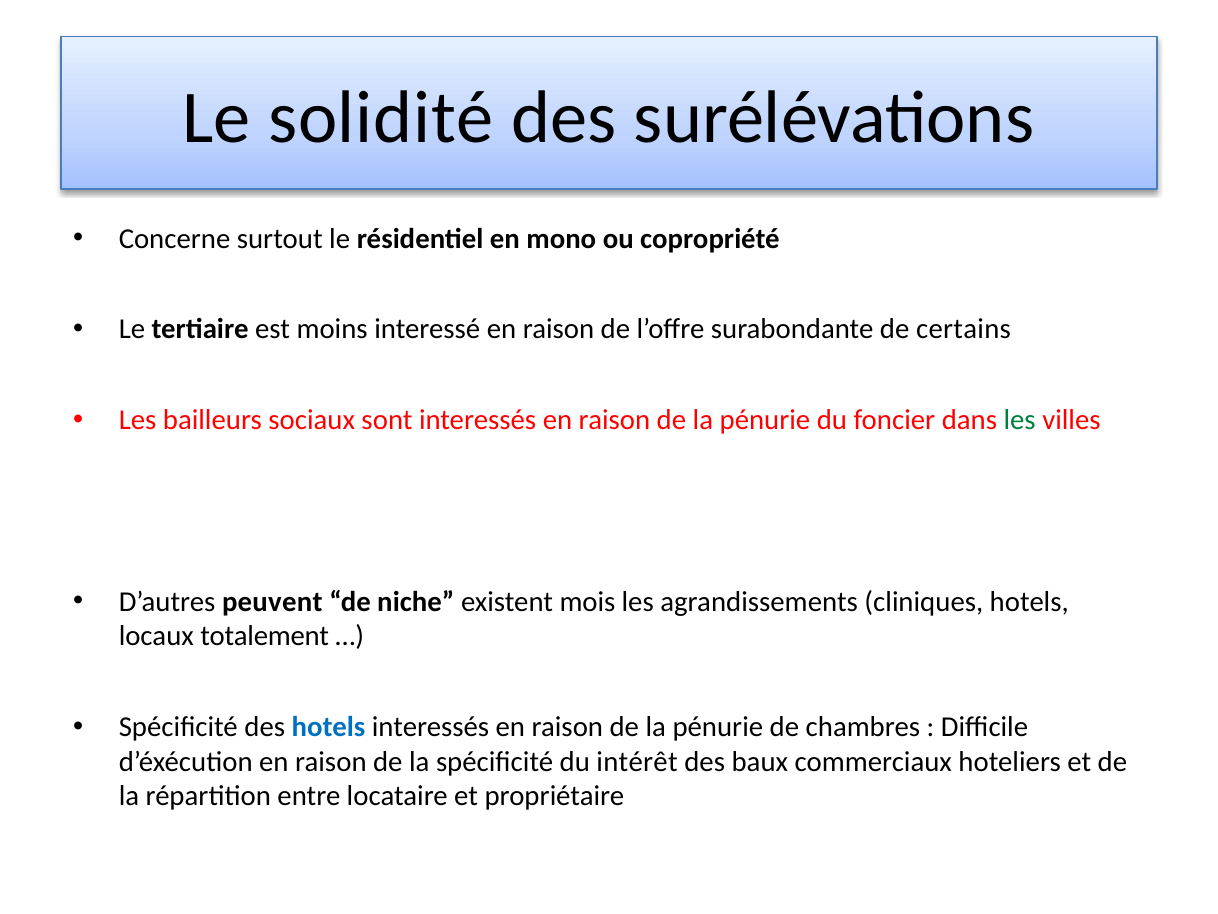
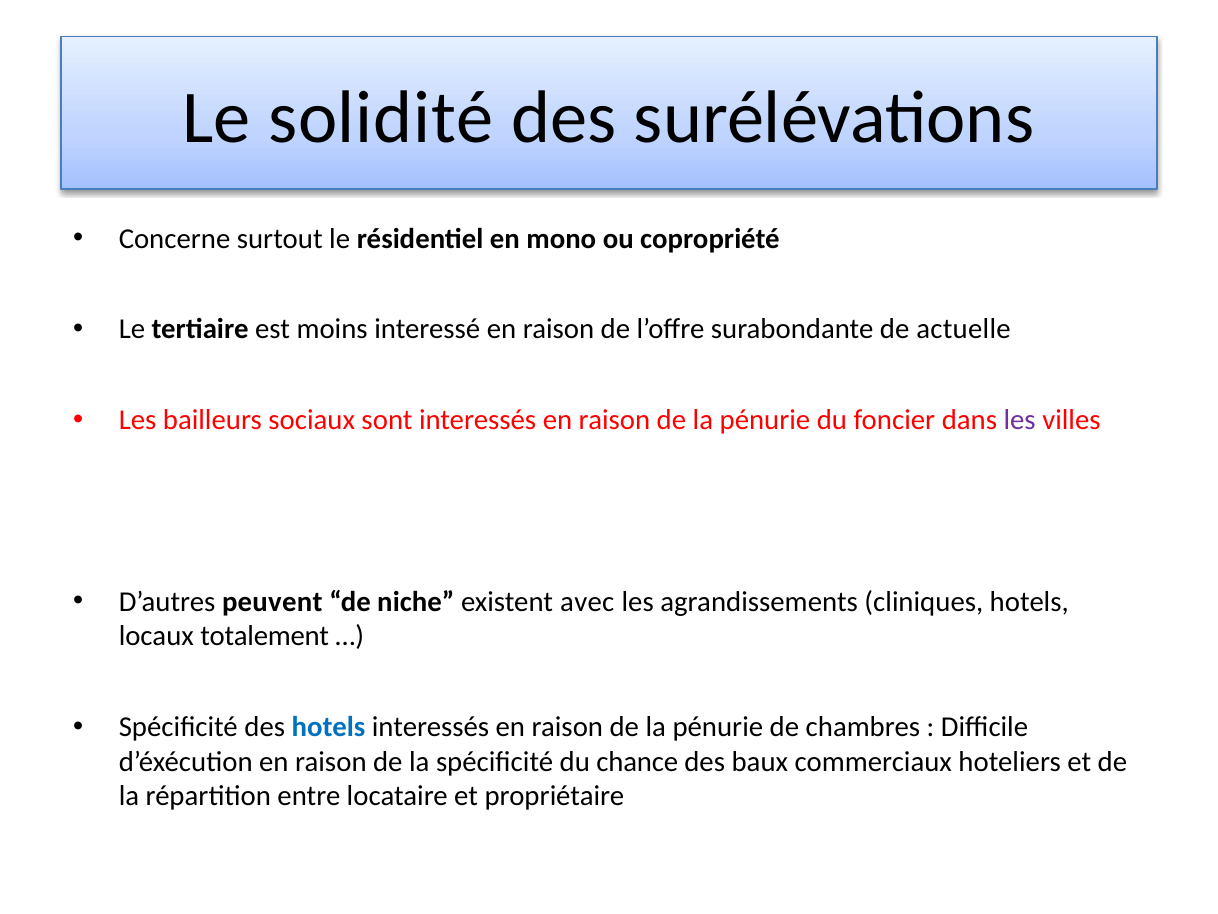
certains: certains -> actuelle
les at (1020, 420) colour: green -> purple
mois: mois -> avec
intérêt: intérêt -> chance
